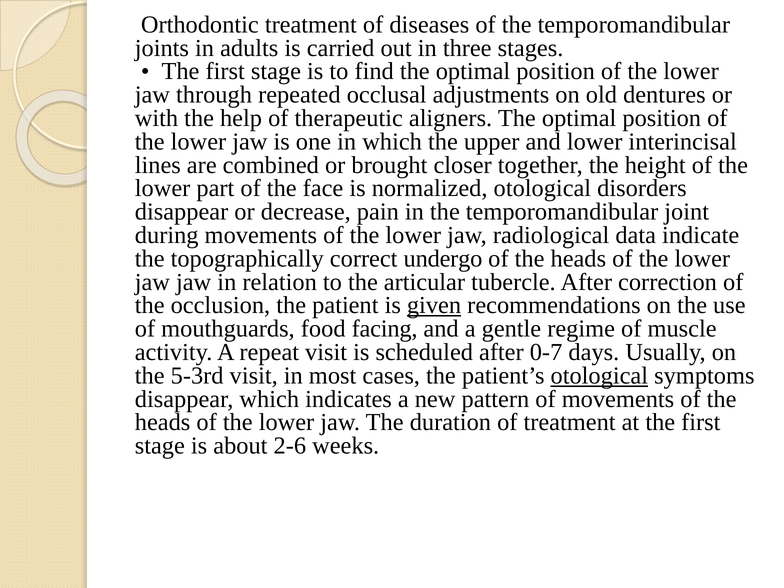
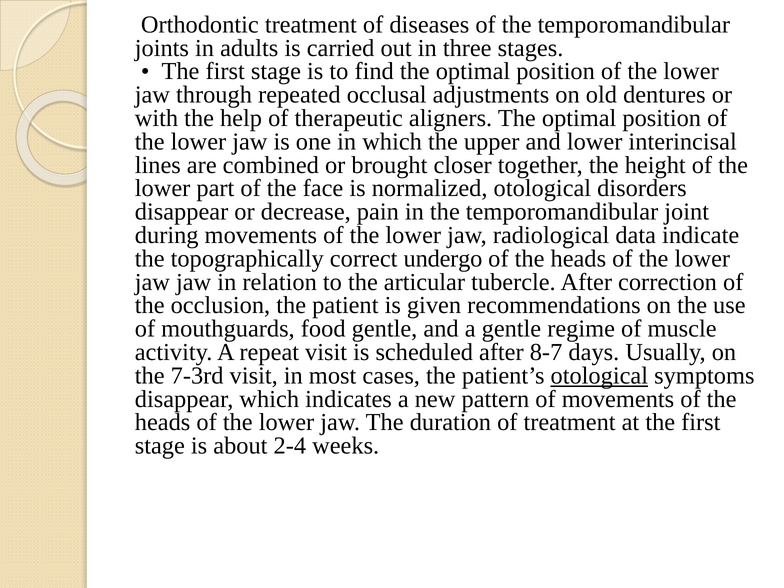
given underline: present -> none
food facing: facing -> gentle
0-7: 0-7 -> 8-7
5-3rd: 5-3rd -> 7-3rd
2-6: 2-6 -> 2-4
